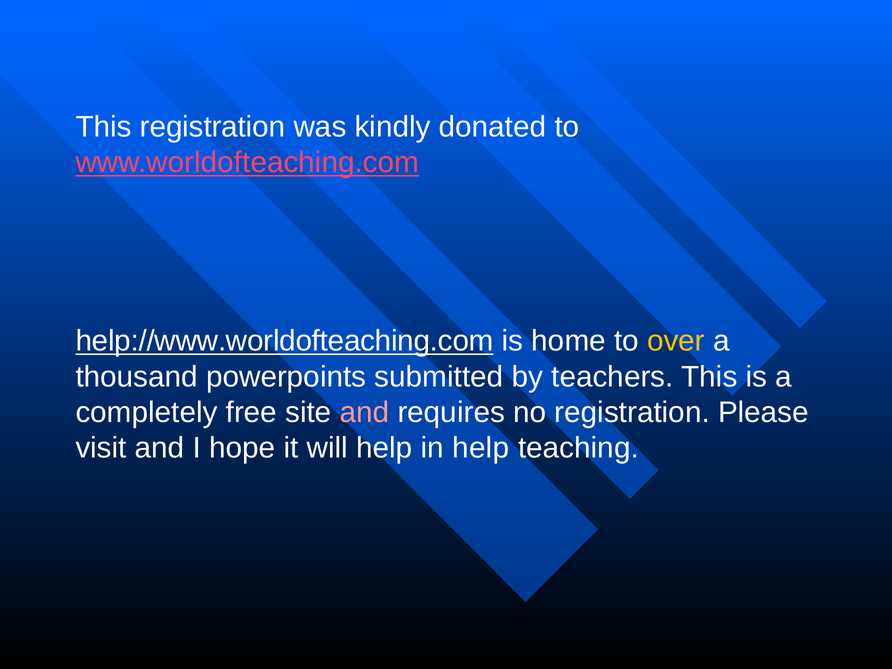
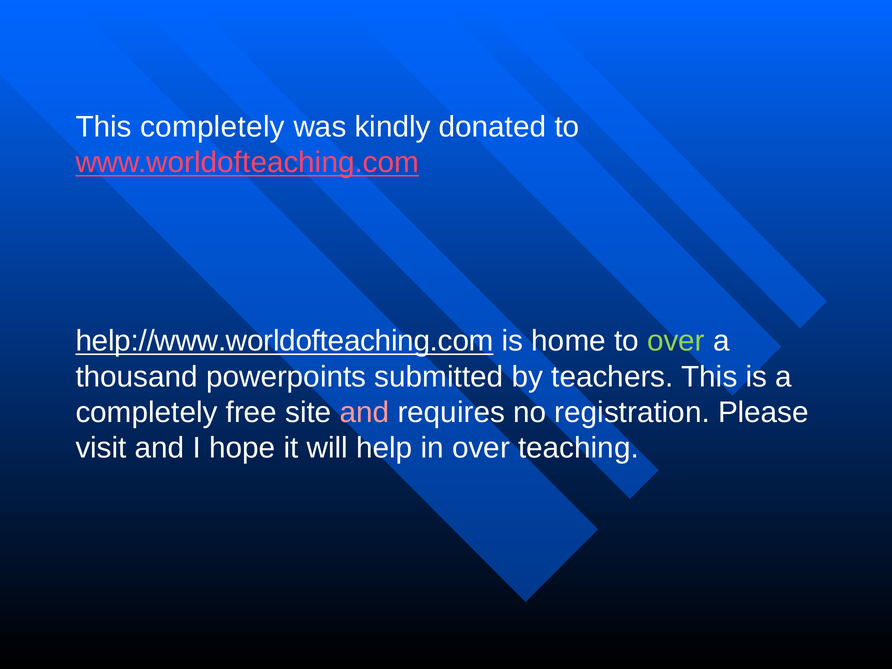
This registration: registration -> completely
over at (676, 341) colour: yellow -> light green
in help: help -> over
